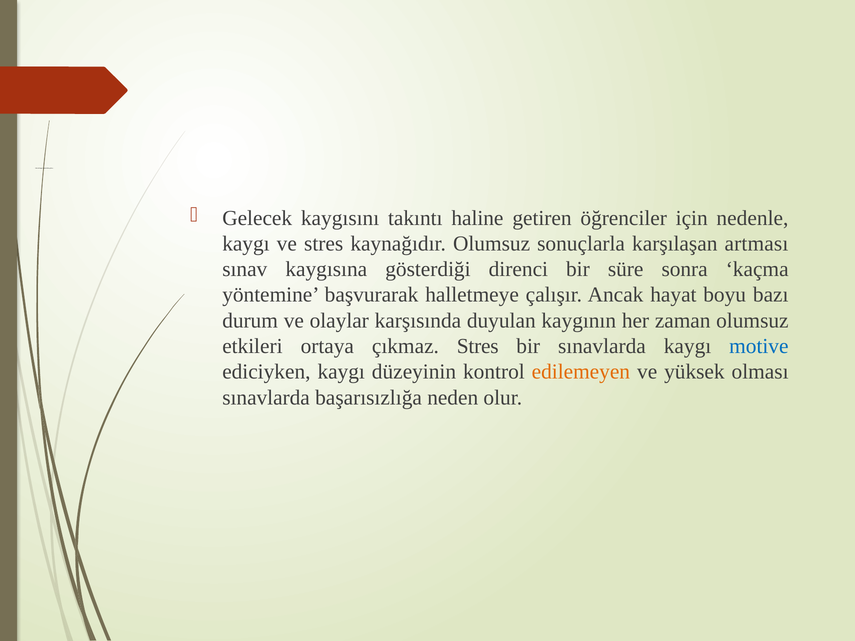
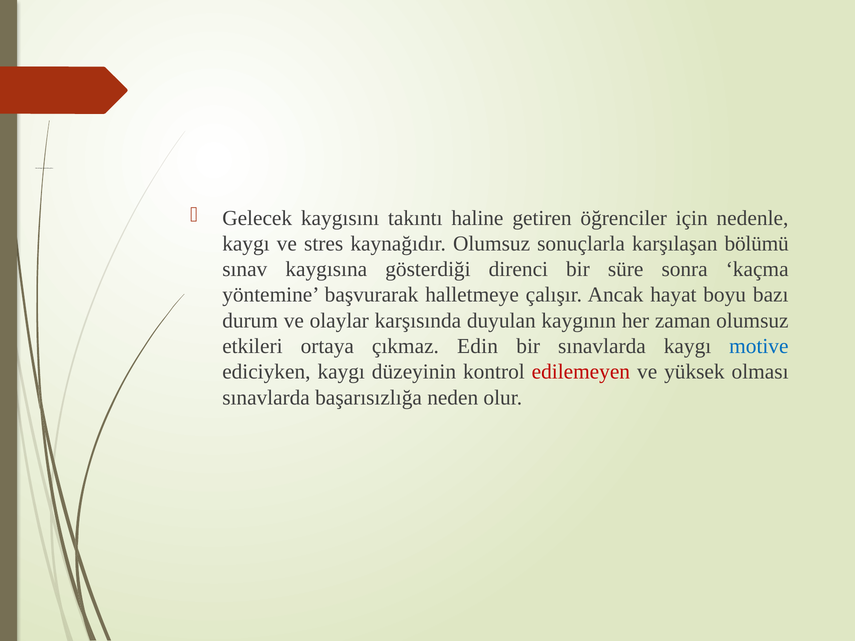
artması: artması -> bölümü
çıkmaz Stres: Stres -> Edin
edilemeyen colour: orange -> red
